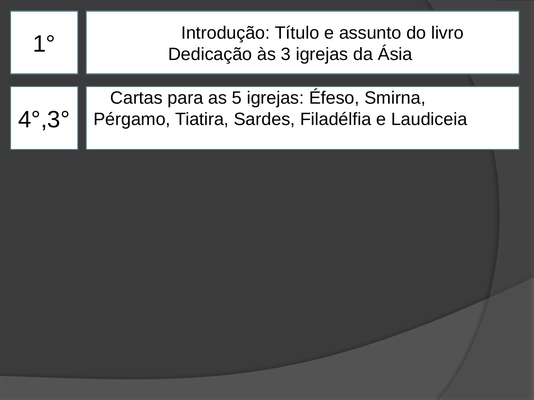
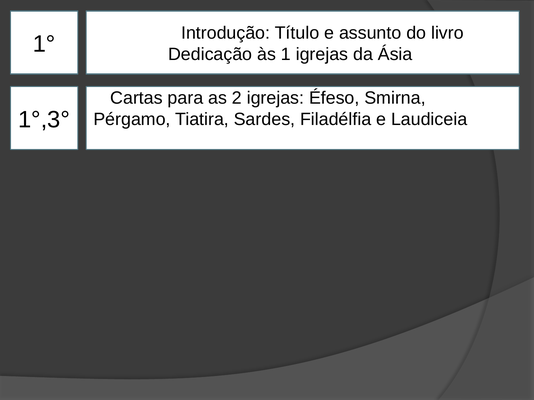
3: 3 -> 1
5: 5 -> 2
4°,3°: 4°,3° -> 1°,3°
